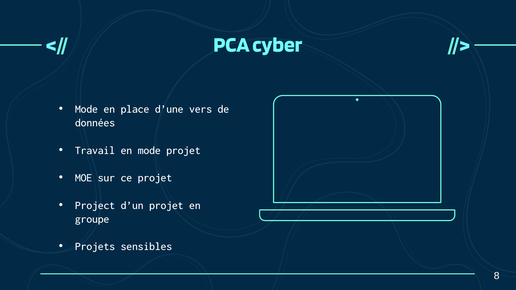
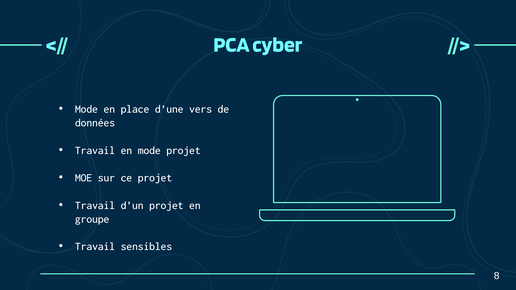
Project at (95, 205): Project -> Travail
Projets at (95, 247): Projets -> Travail
